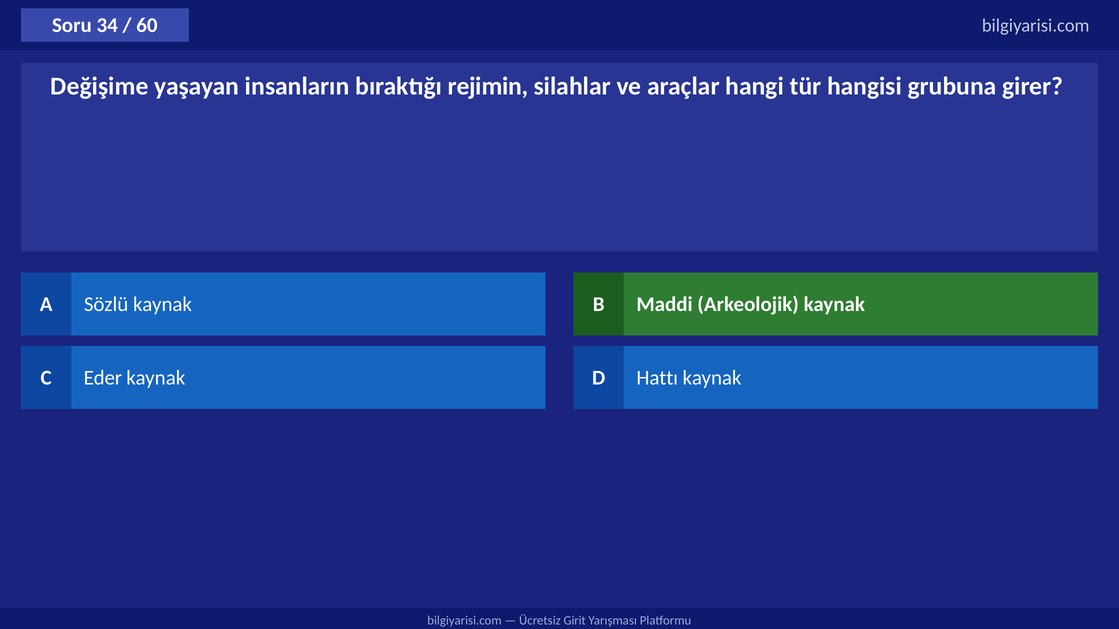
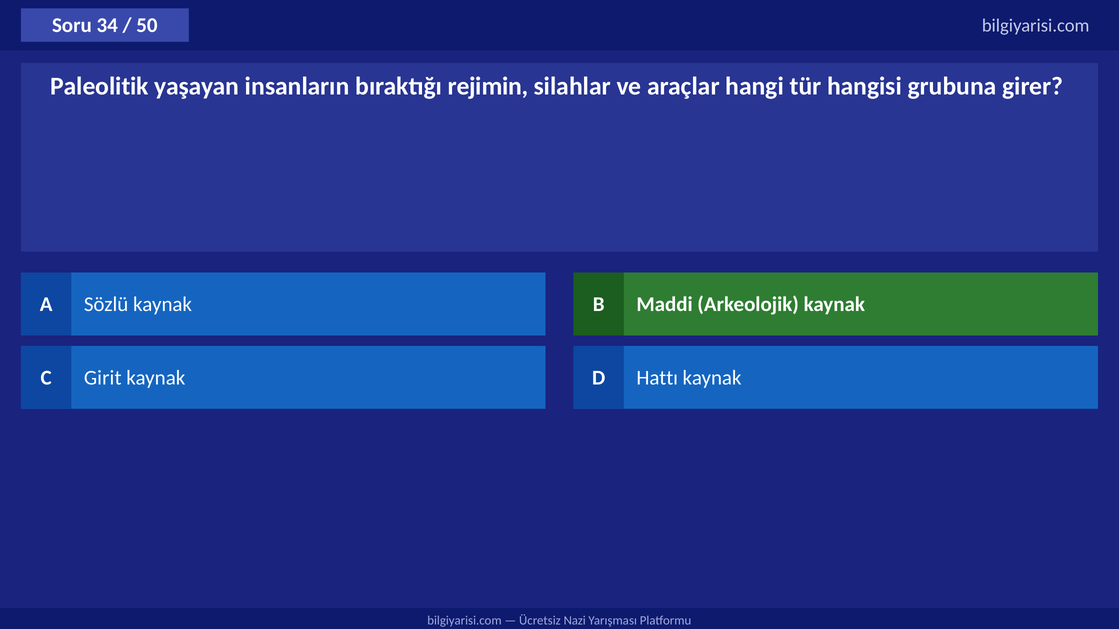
60: 60 -> 50
Değişime: Değişime -> Paleolitik
Eder: Eder -> Girit
Girit: Girit -> Nazi
